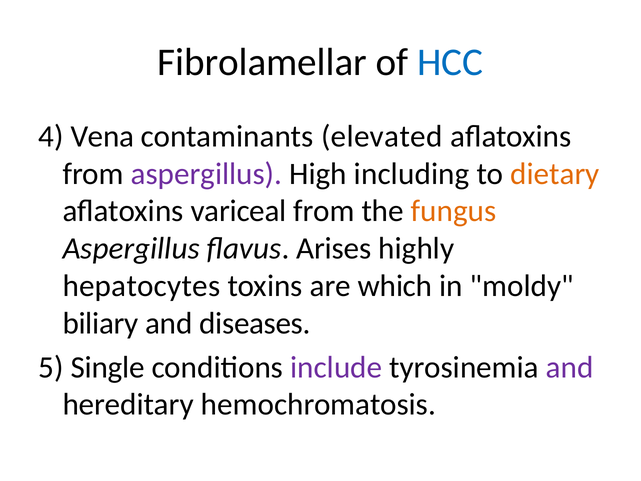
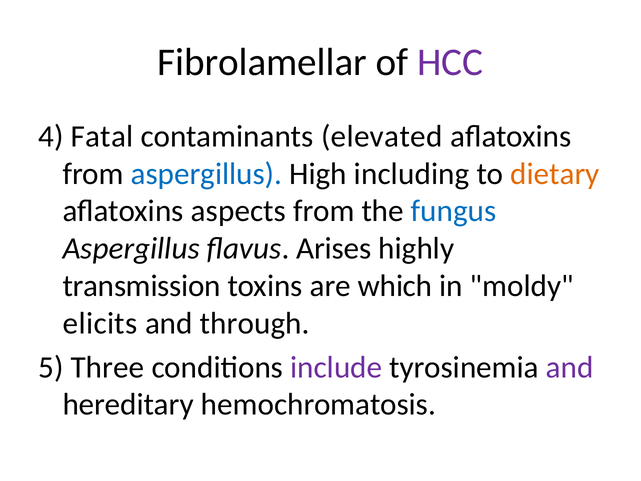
HCC colour: blue -> purple
Vena: Vena -> Fatal
aspergillus at (206, 174) colour: purple -> blue
variceal: variceal -> aspects
fungus colour: orange -> blue
hepatocytes: hepatocytes -> transmission
biliary: biliary -> elicits
diseases: diseases -> through
Single: Single -> Three
